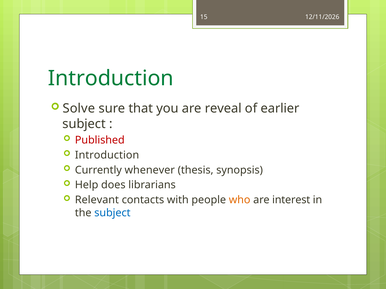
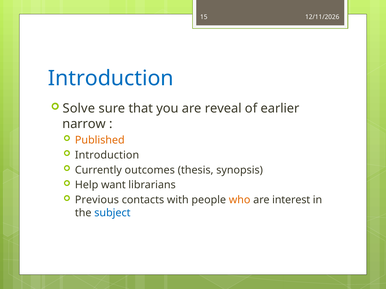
Introduction at (111, 78) colour: green -> blue
subject at (84, 124): subject -> narrow
Published colour: red -> orange
whenever: whenever -> outcomes
does: does -> want
Relevant: Relevant -> Previous
